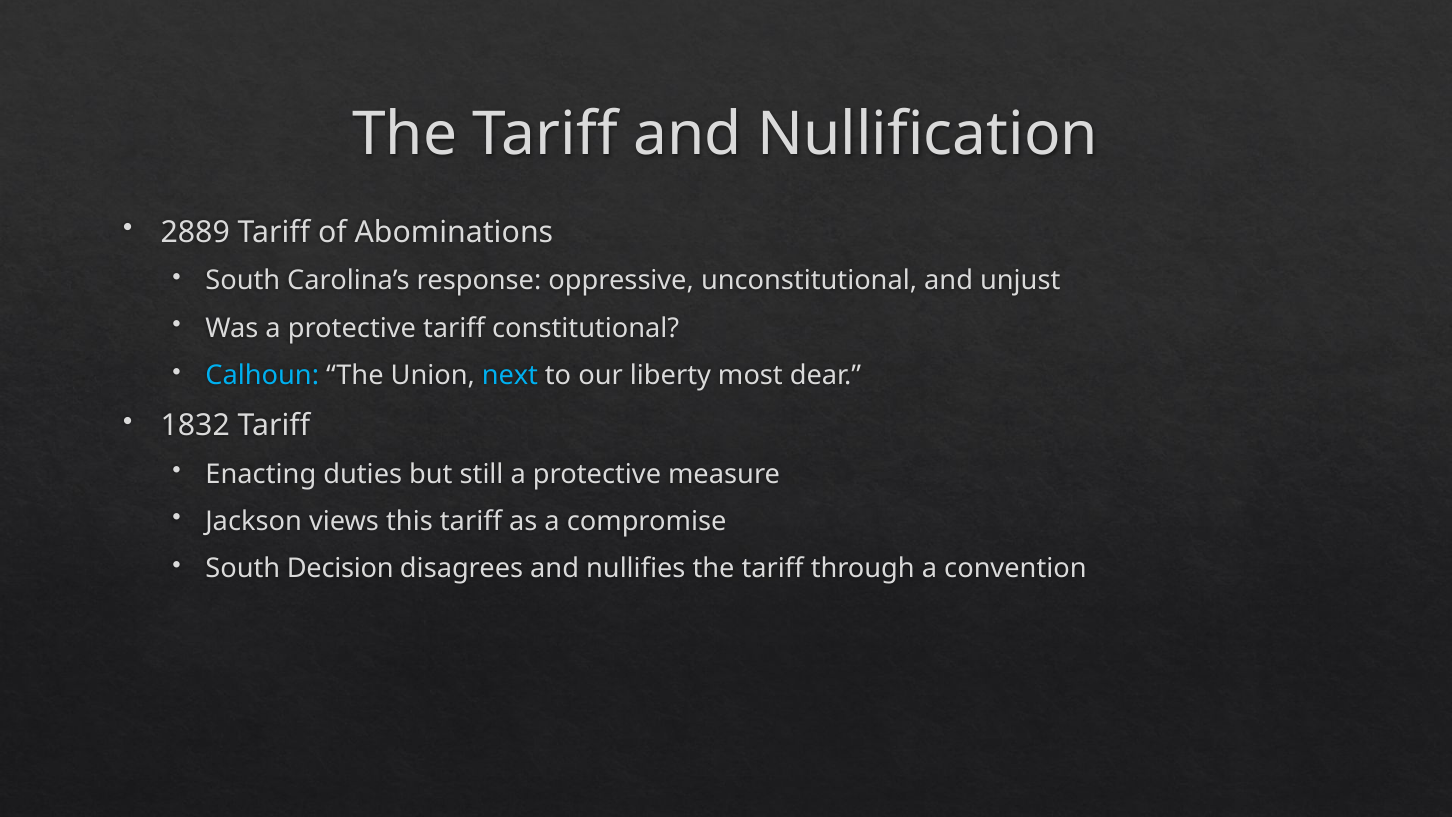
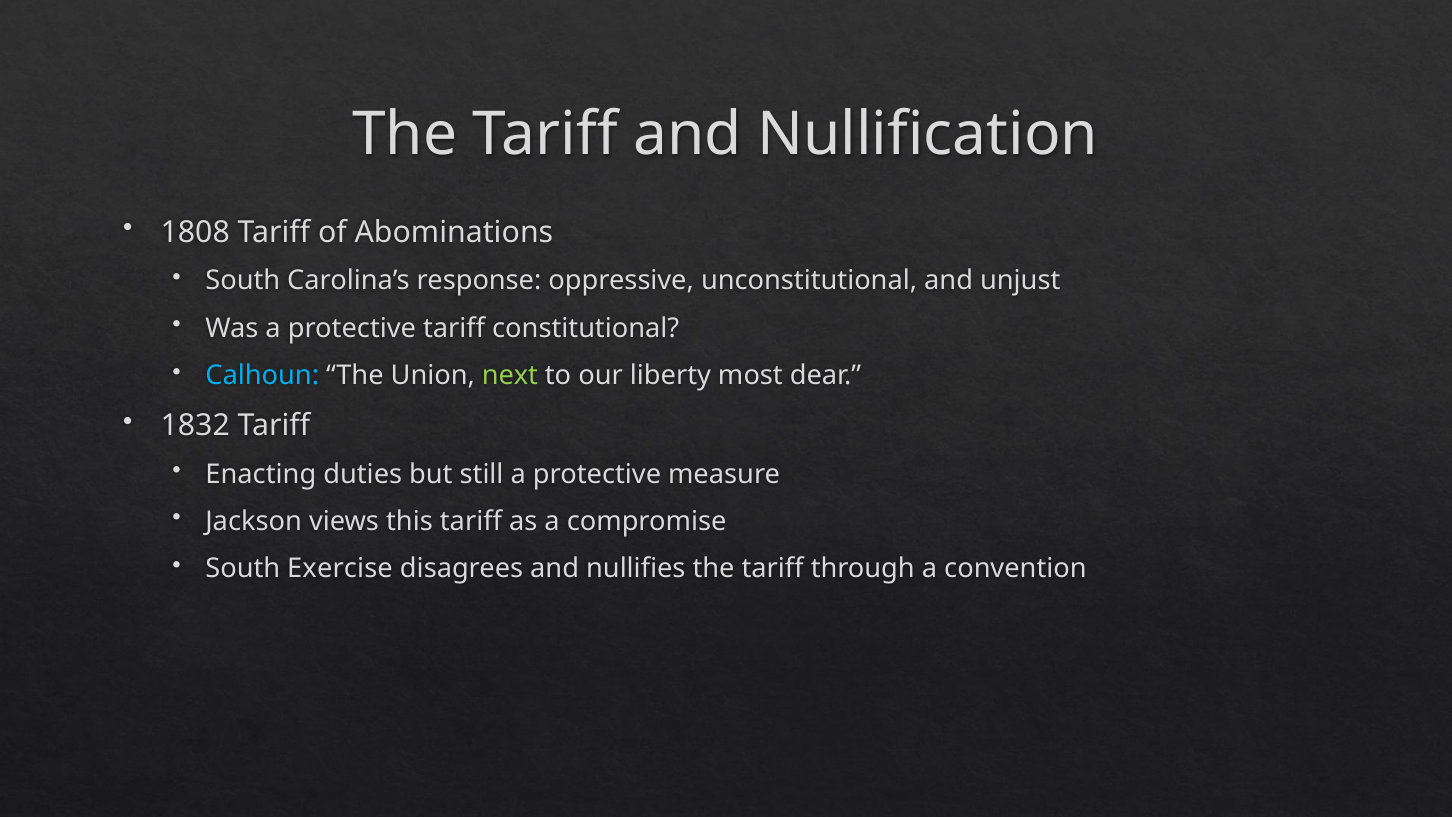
2889: 2889 -> 1808
next colour: light blue -> light green
Decision: Decision -> Exercise
